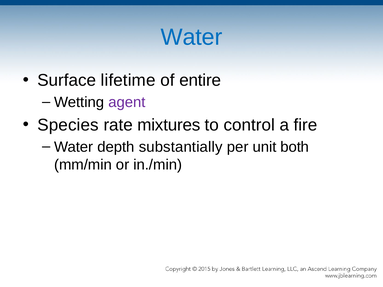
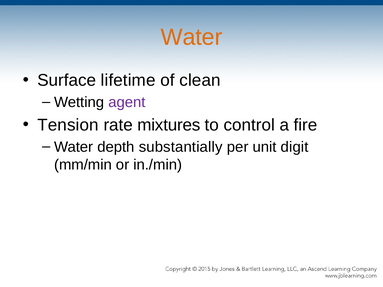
Water at (192, 37) colour: blue -> orange
entire: entire -> clean
Species: Species -> Tension
both: both -> digit
